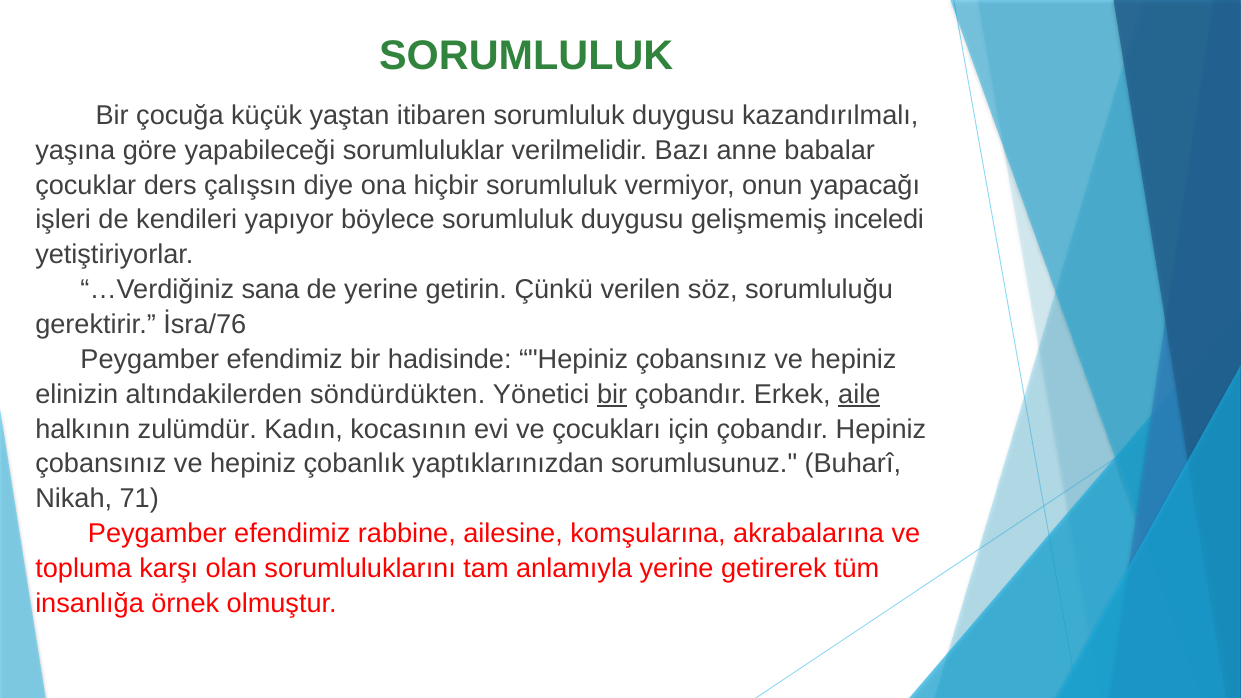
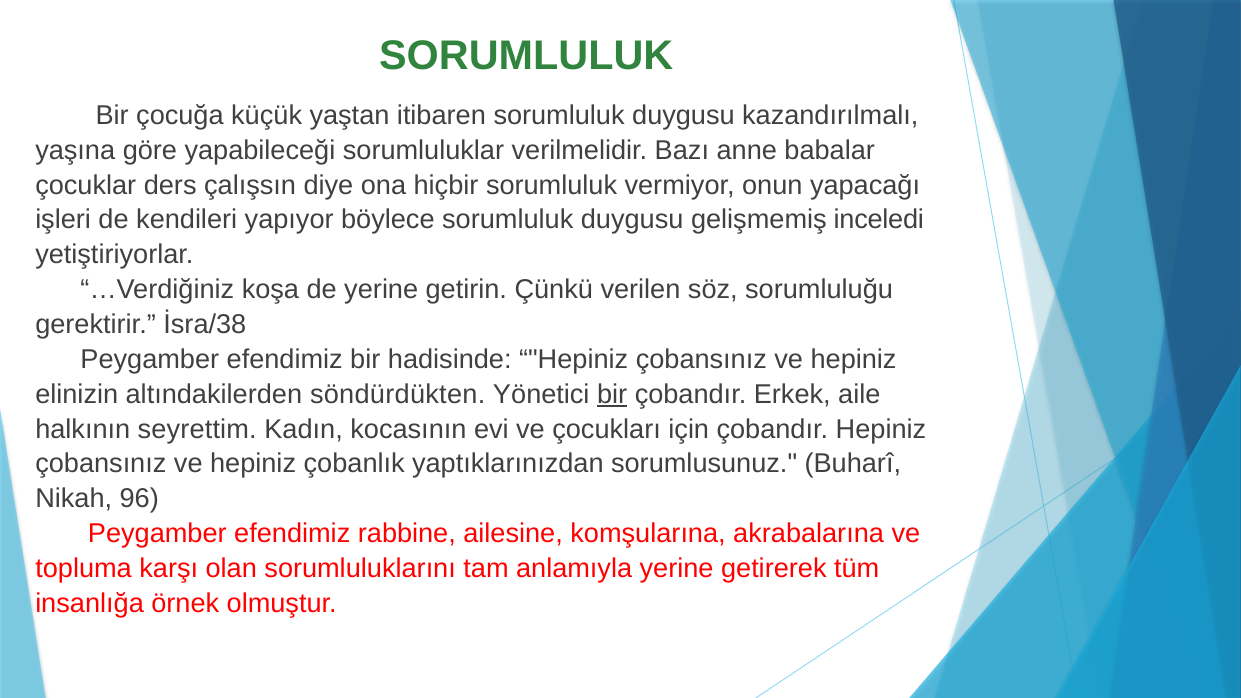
sana: sana -> koşa
İsra/76: İsra/76 -> İsra/38
aile underline: present -> none
zulümdür: zulümdür -> seyrettim
71: 71 -> 96
